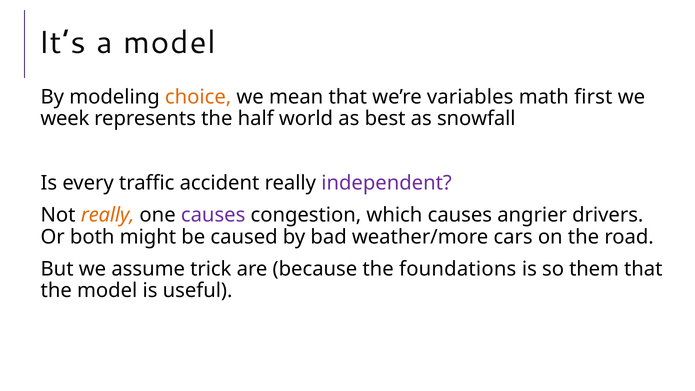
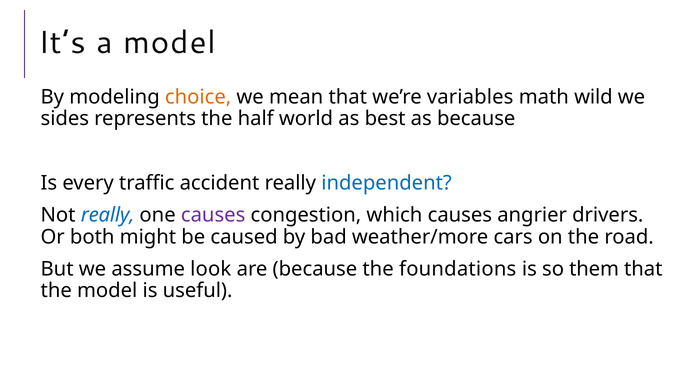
first: first -> wild
week: week -> sides
as snowfall: snowfall -> because
independent colour: purple -> blue
really at (108, 215) colour: orange -> blue
trick: trick -> look
